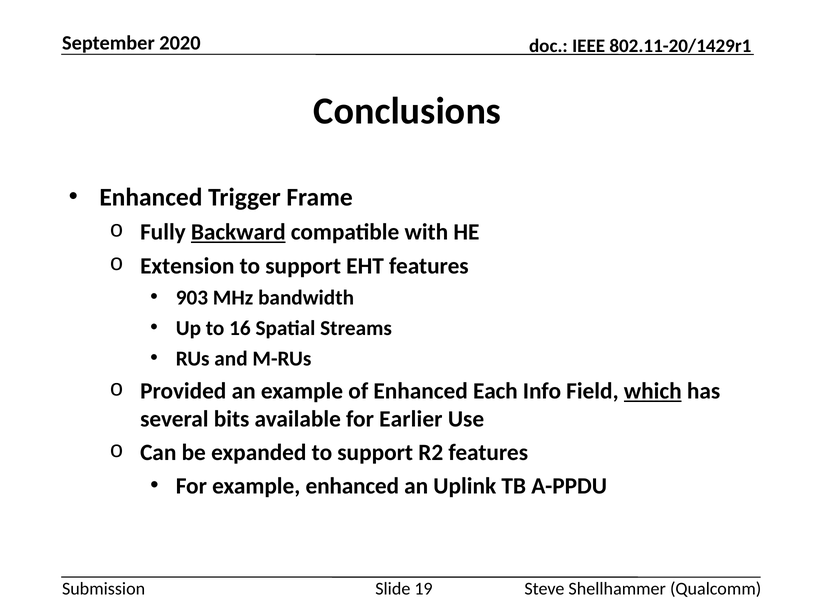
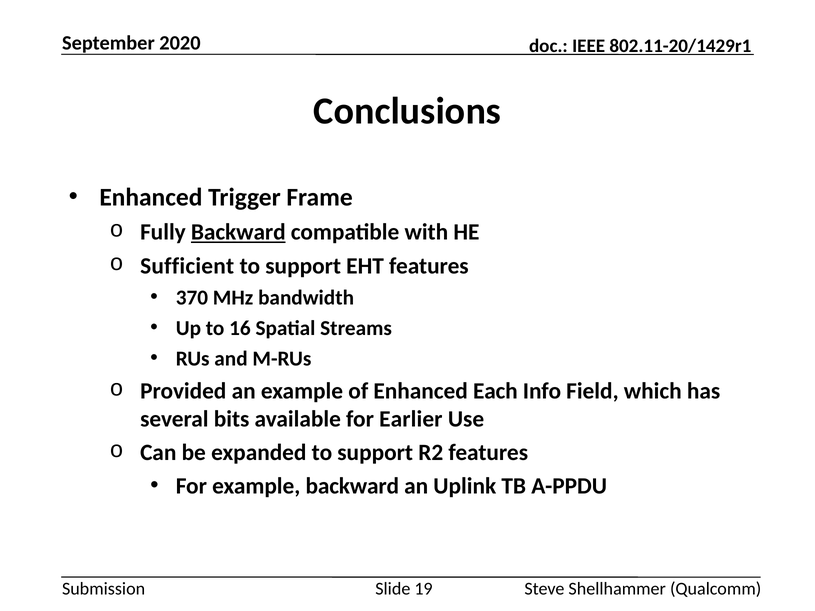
Extension: Extension -> Sufficient
903: 903 -> 370
which underline: present -> none
example enhanced: enhanced -> backward
